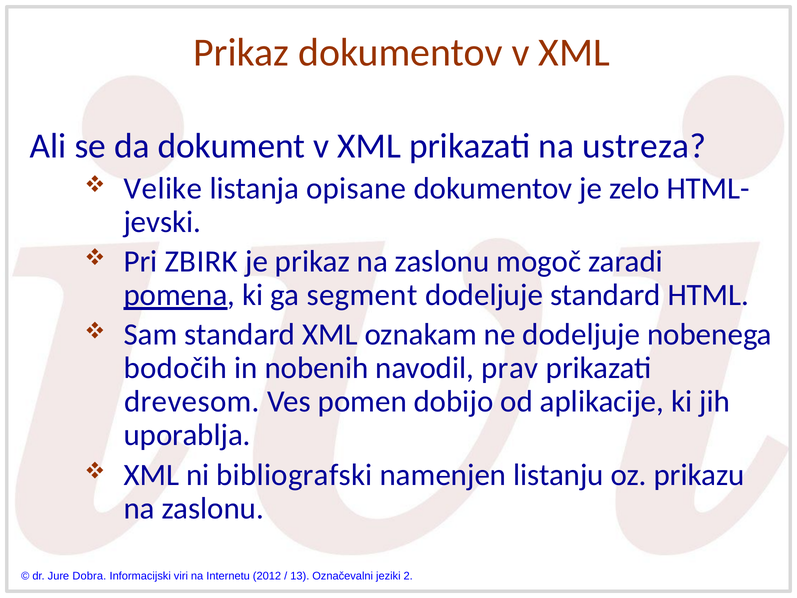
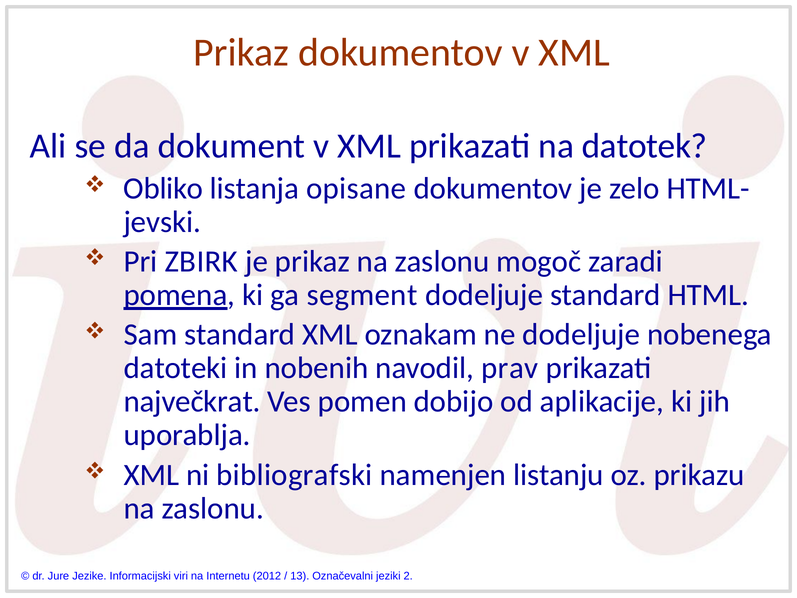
ustreza: ustreza -> datotek
Velike: Velike -> Obliko
bodočih: bodočih -> datoteki
drevesom: drevesom -> največkrat
Dobra: Dobra -> Jezike
